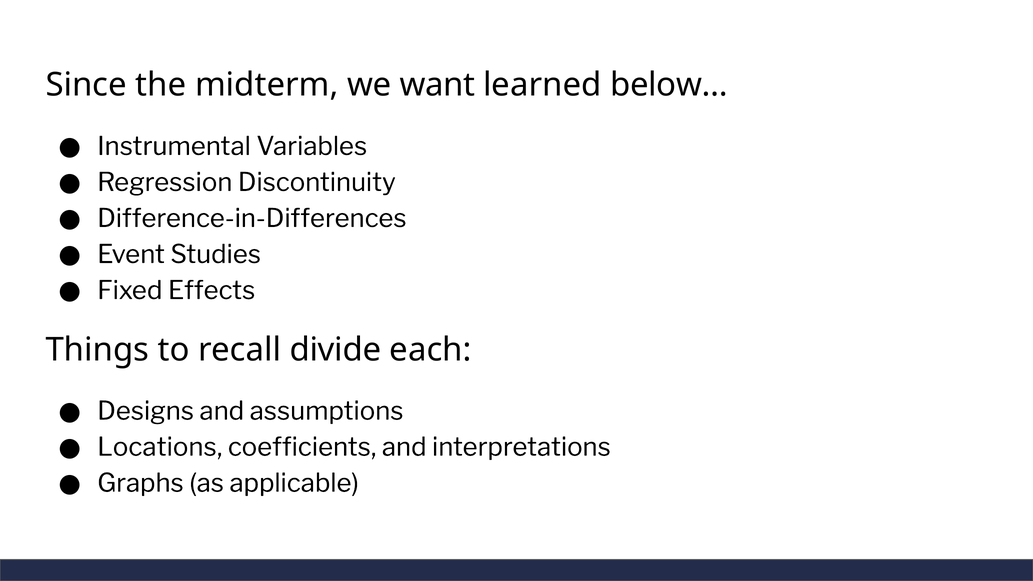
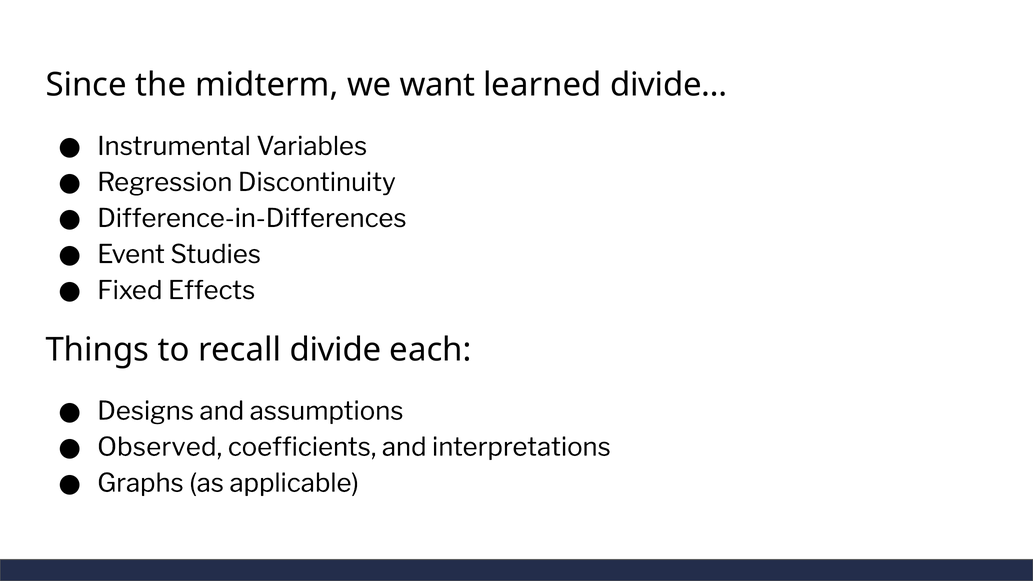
below…: below… -> divide…
Locations: Locations -> Observed
